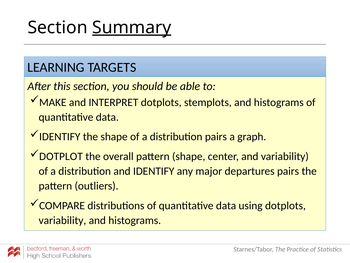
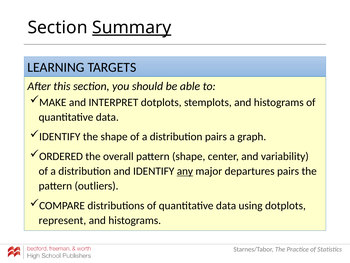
DOTPLOT: DOTPLOT -> ORDERED
any underline: none -> present
variability at (62, 220): variability -> represent
